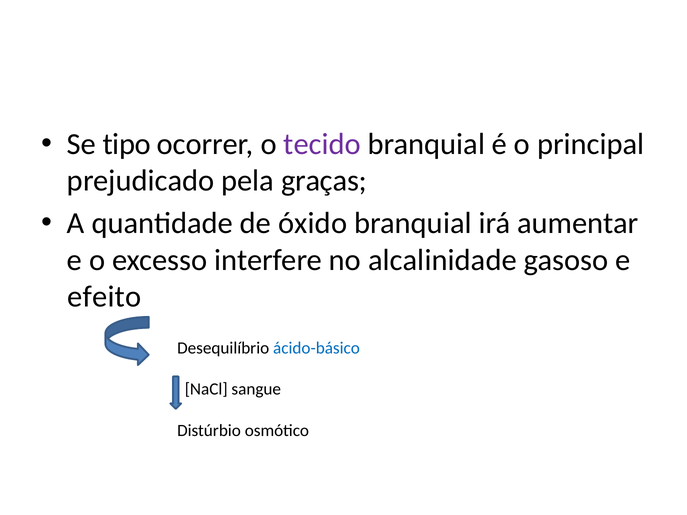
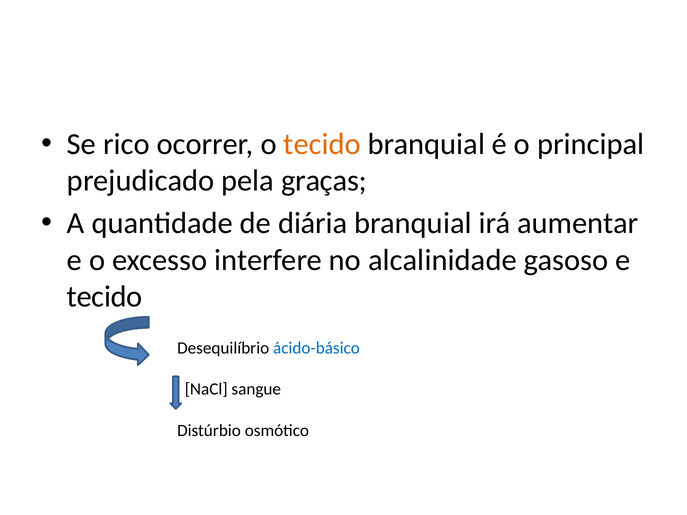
tipo: tipo -> rico
tecido at (322, 144) colour: purple -> orange
óxido: óxido -> diária
efeito at (104, 297): efeito -> tecido
